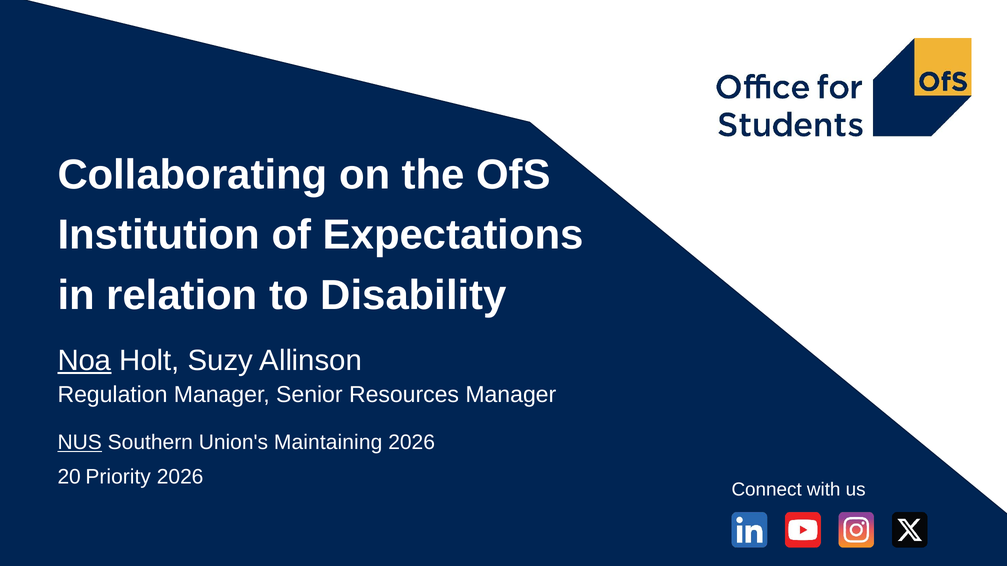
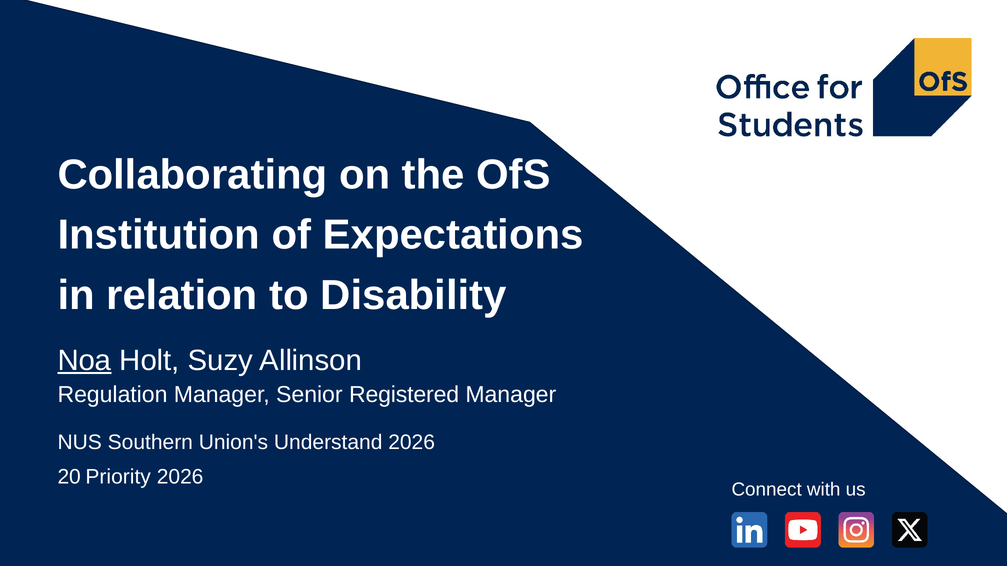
Resources: Resources -> Registered
NUS underline: present -> none
Maintaining: Maintaining -> Understand
